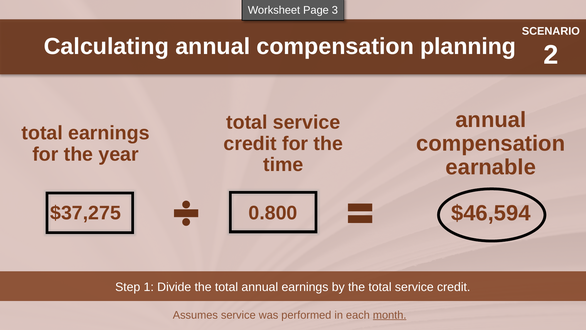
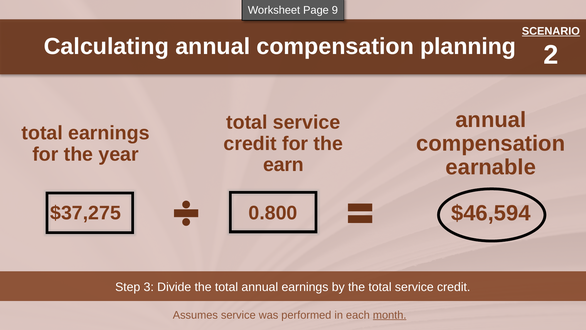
3: 3 -> 9
SCENARIO underline: none -> present
time: time -> earn
1: 1 -> 3
